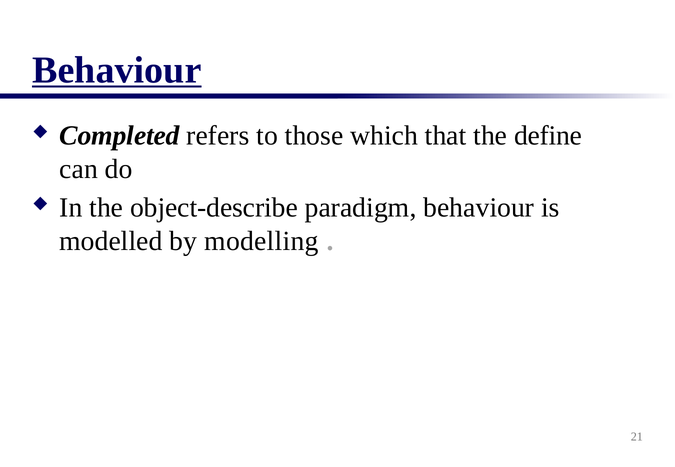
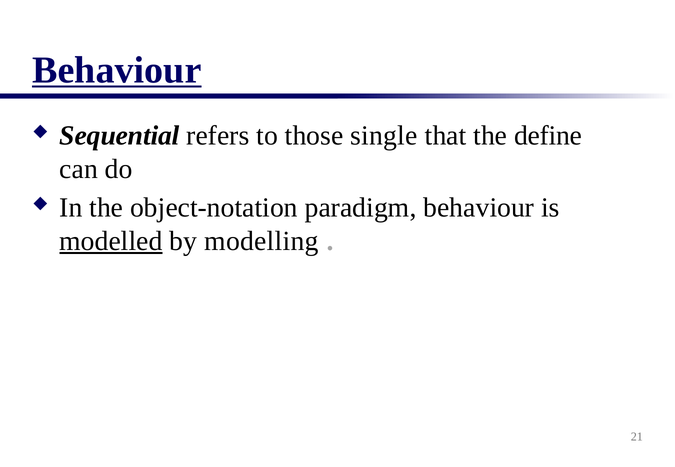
Completed: Completed -> Sequential
which: which -> single
object-describe: object-describe -> object-notation
modelled underline: none -> present
